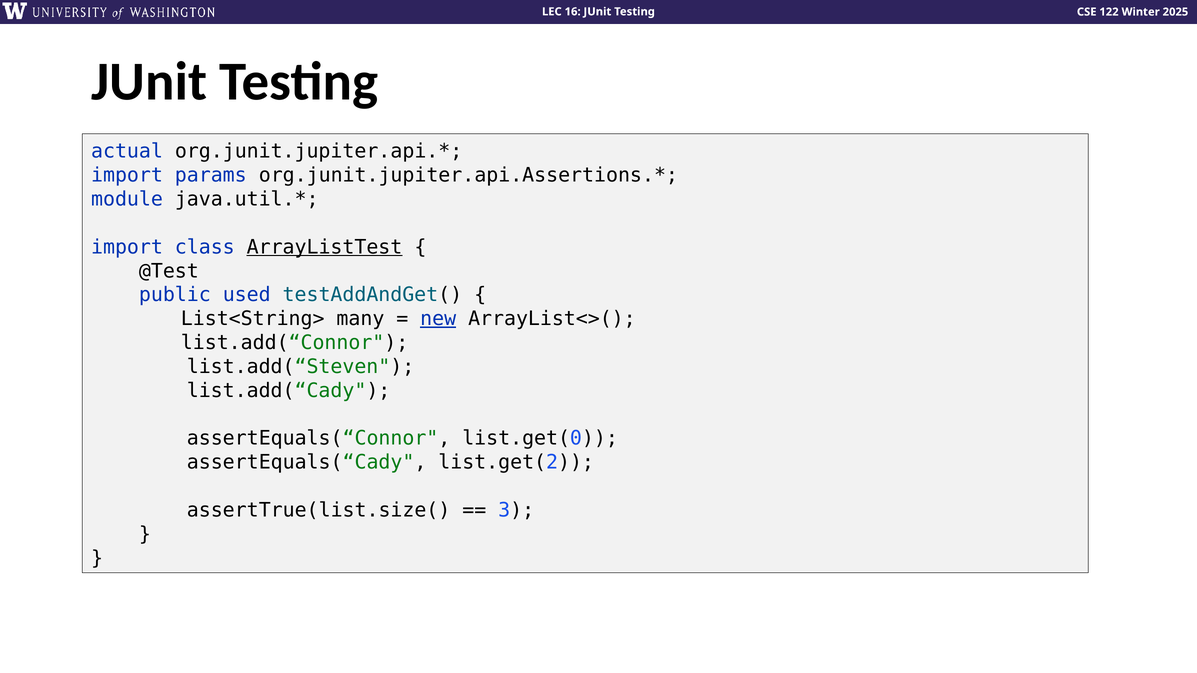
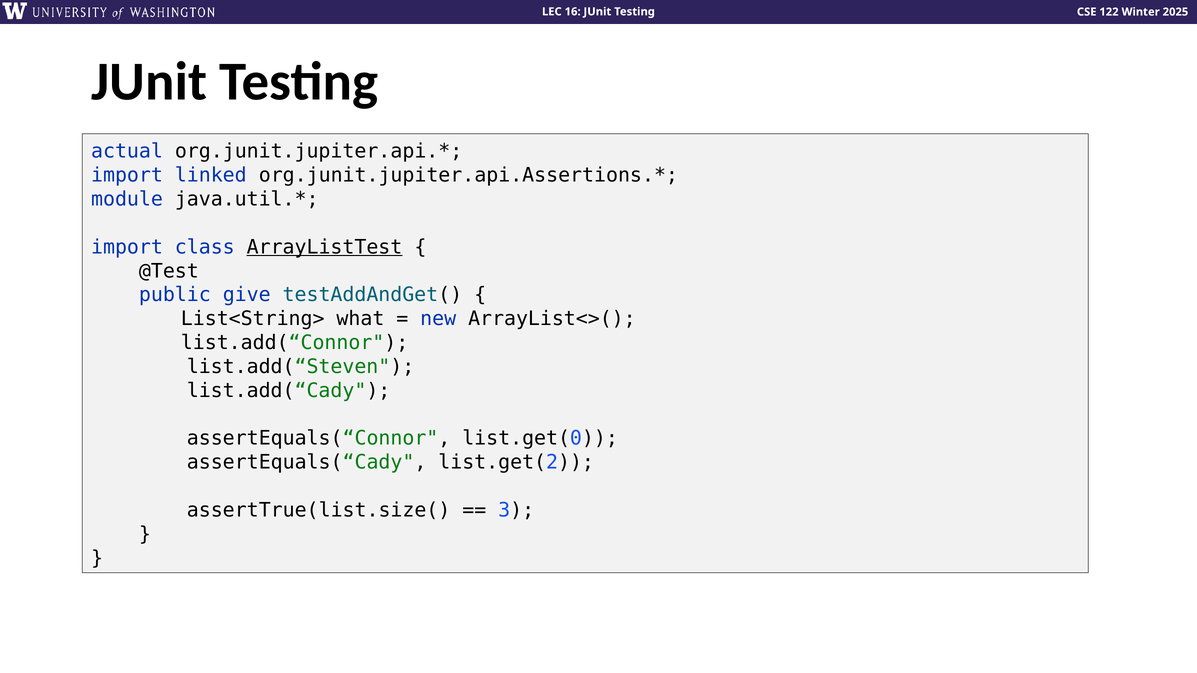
params: params -> linked
used: used -> give
many: many -> what
new underline: present -> none
